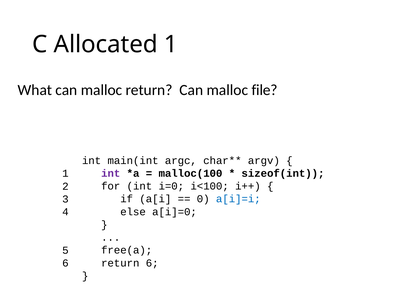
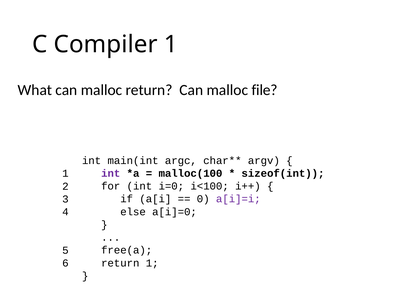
Allocated: Allocated -> Compiler
a[i]=i colour: blue -> purple
return 6: 6 -> 1
